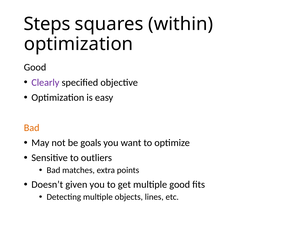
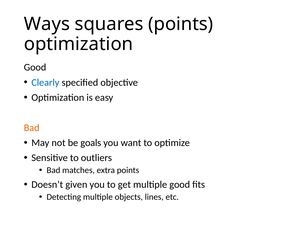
Steps: Steps -> Ways
squares within: within -> points
Clearly colour: purple -> blue
